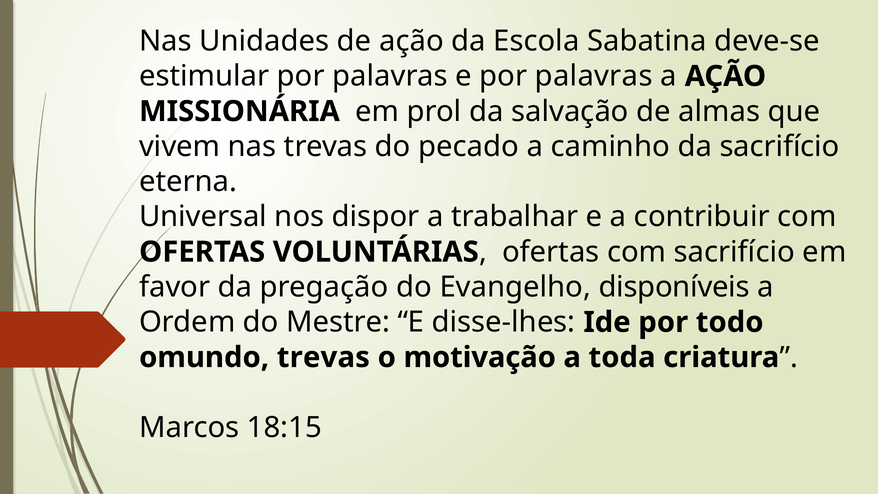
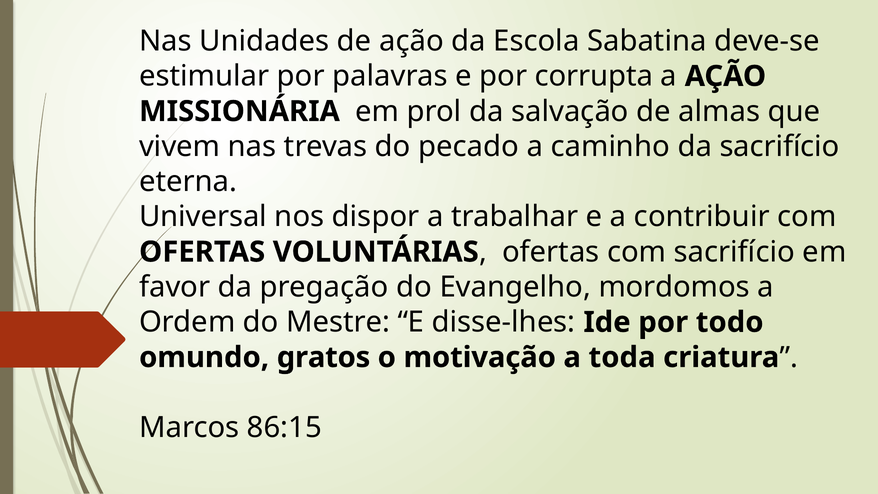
e por palavras: palavras -> corrupta
disponíveis: disponíveis -> mordomos
omundo trevas: trevas -> gratos
18:15: 18:15 -> 86:15
